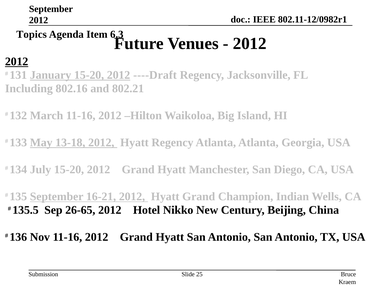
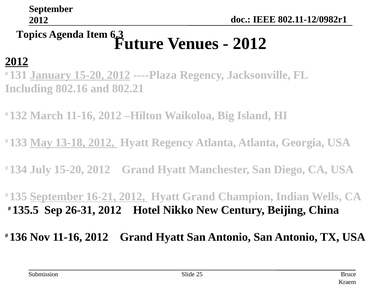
----Draft: ----Draft -> ----Plaza
26-65: 26-65 -> 26-31
